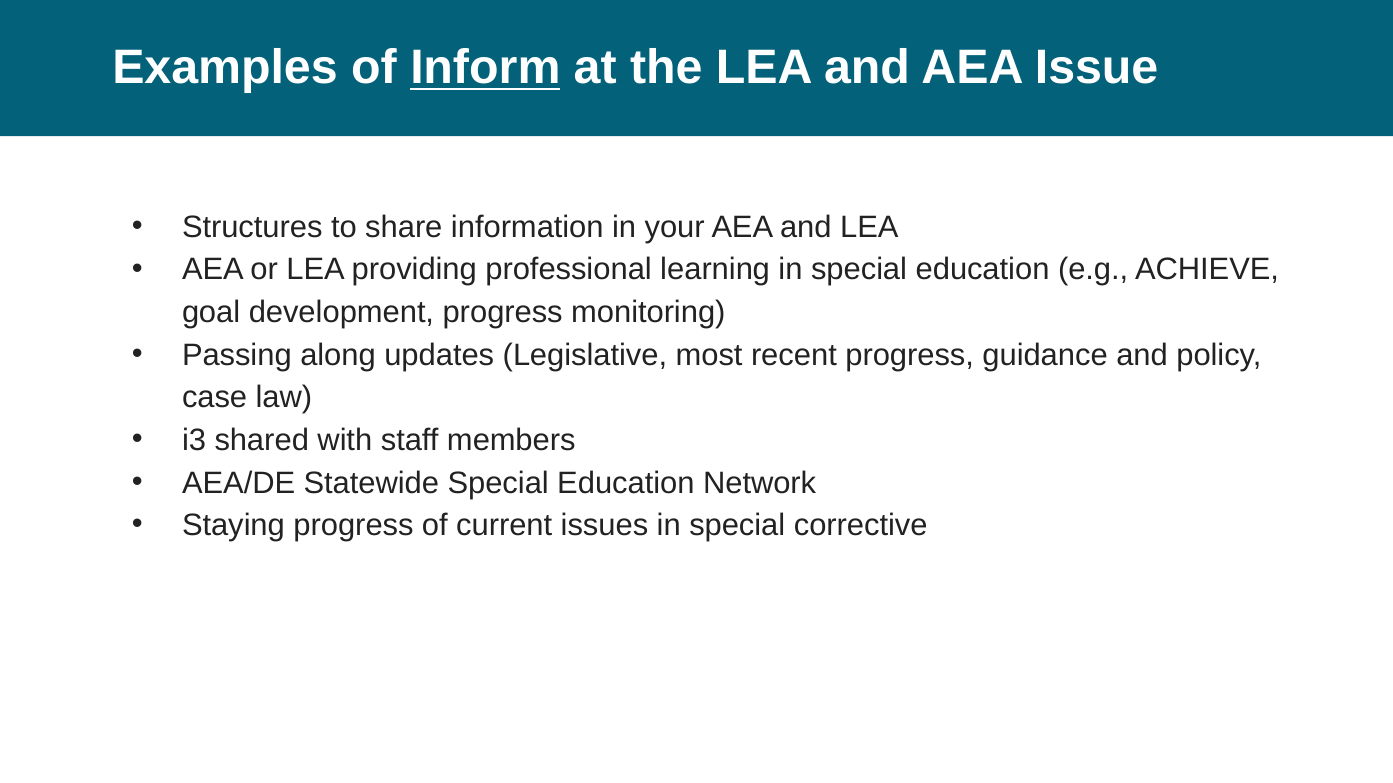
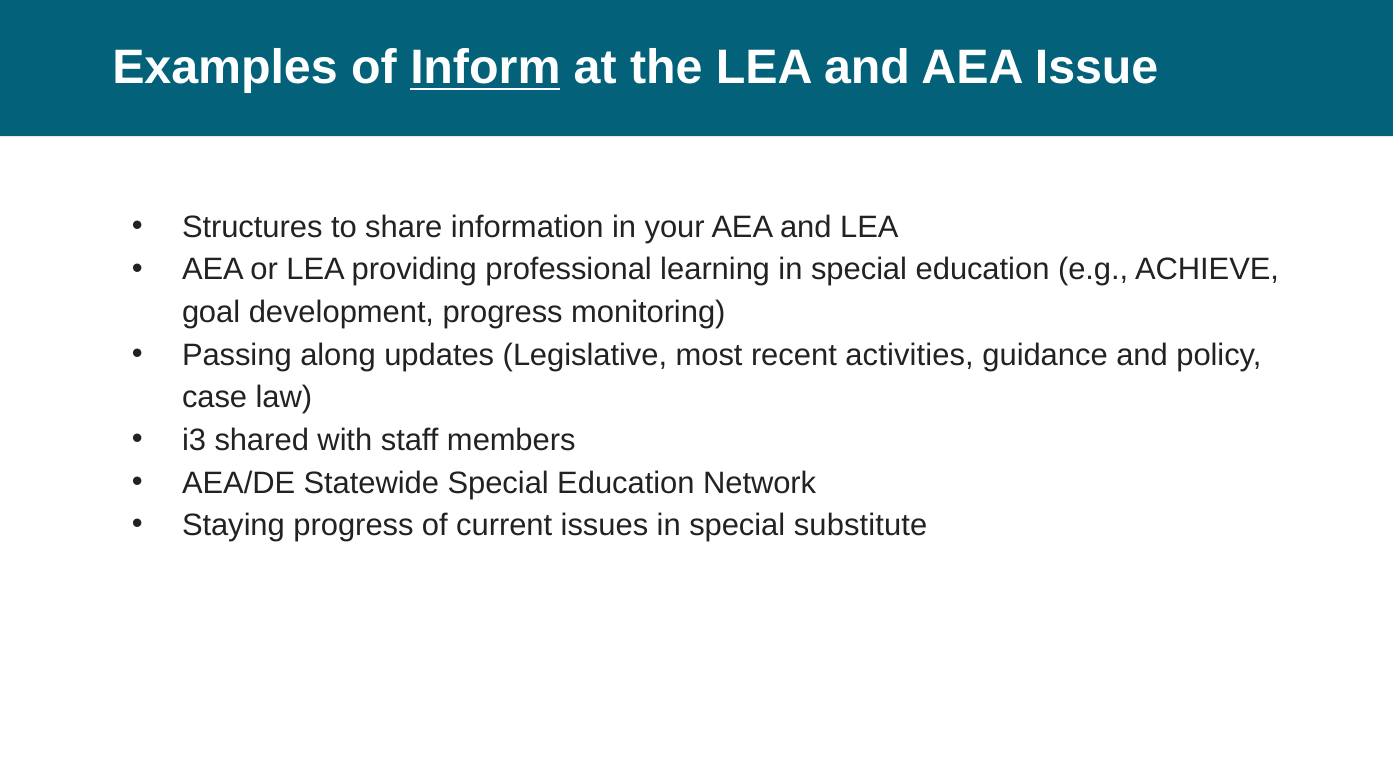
recent progress: progress -> activities
corrective: corrective -> substitute
